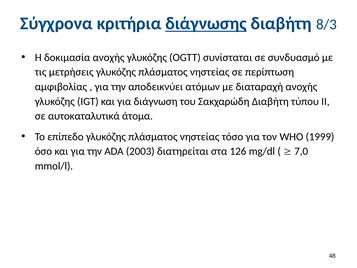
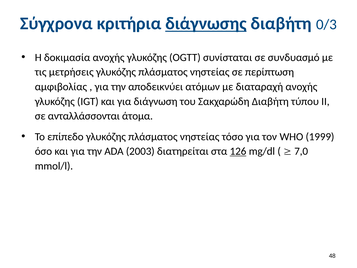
8/3: 8/3 -> 0/3
αυτοκαταλυτικά: αυτοκαταλυτικά -> ανταλλάσσονται
126 underline: none -> present
